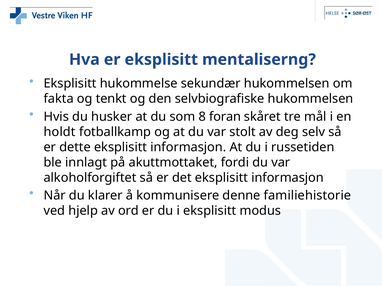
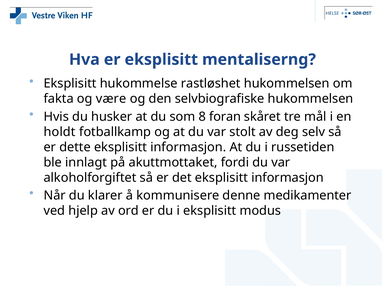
sekundær: sekundær -> rastløshet
tenkt: tenkt -> være
familiehistorie: familiehistorie -> medikamenter
